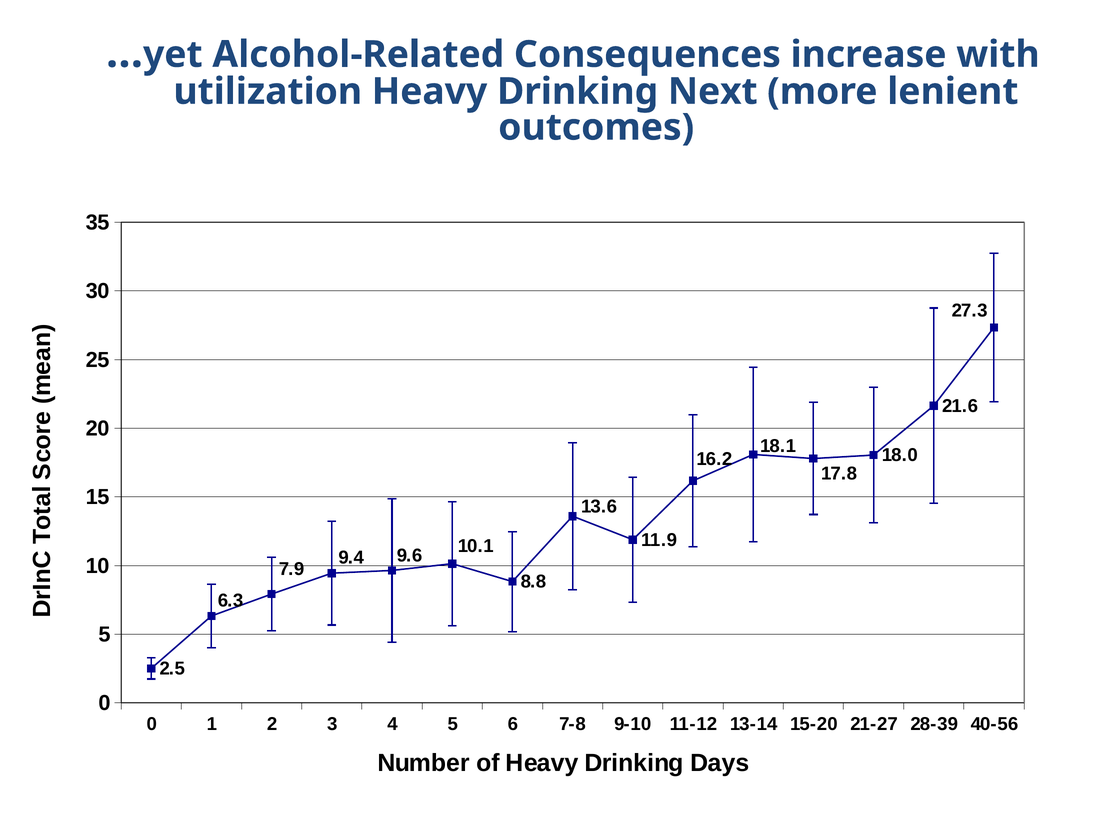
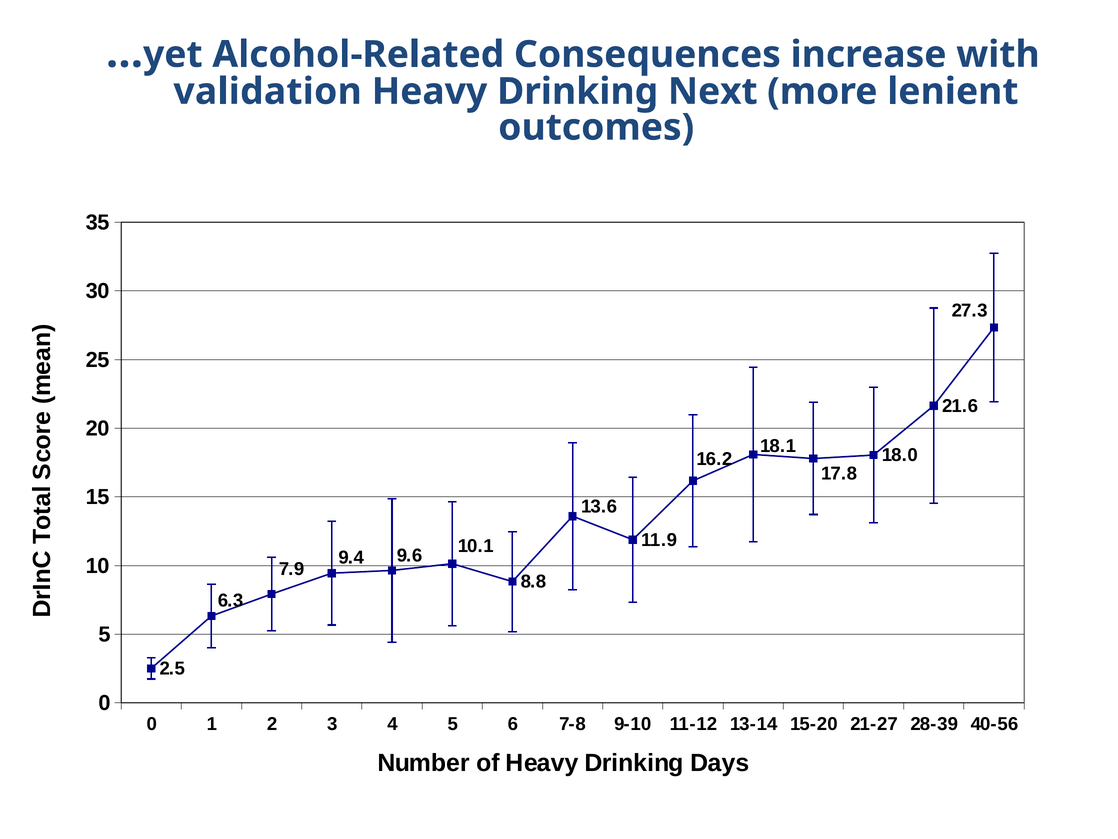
utilization: utilization -> validation
